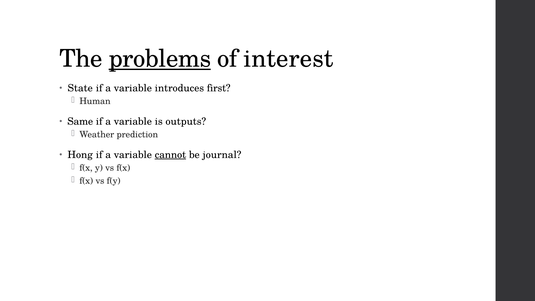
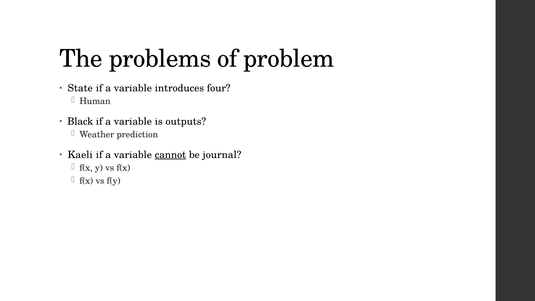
problems underline: present -> none
interest: interest -> problem
first: first -> four
Same: Same -> Black
Hong: Hong -> Kaeli
